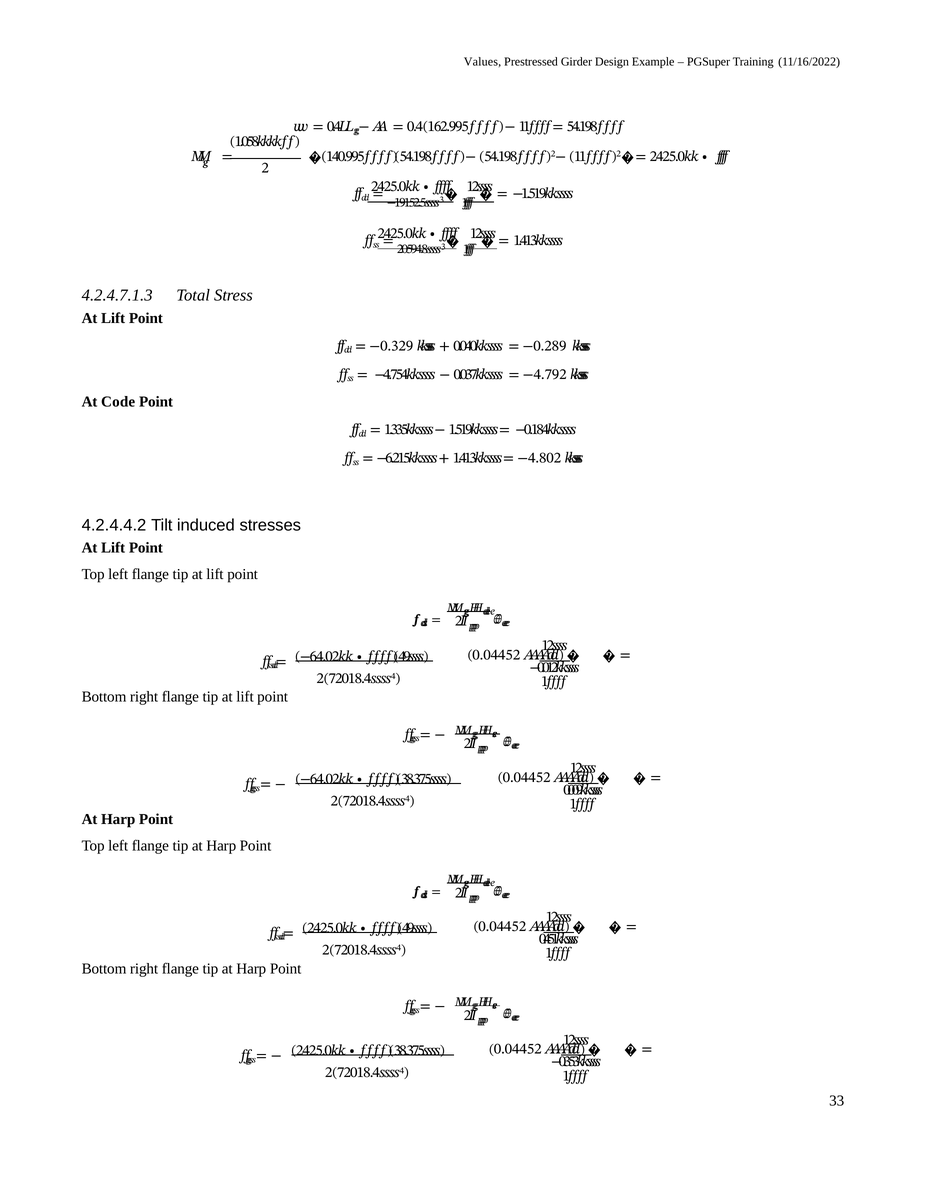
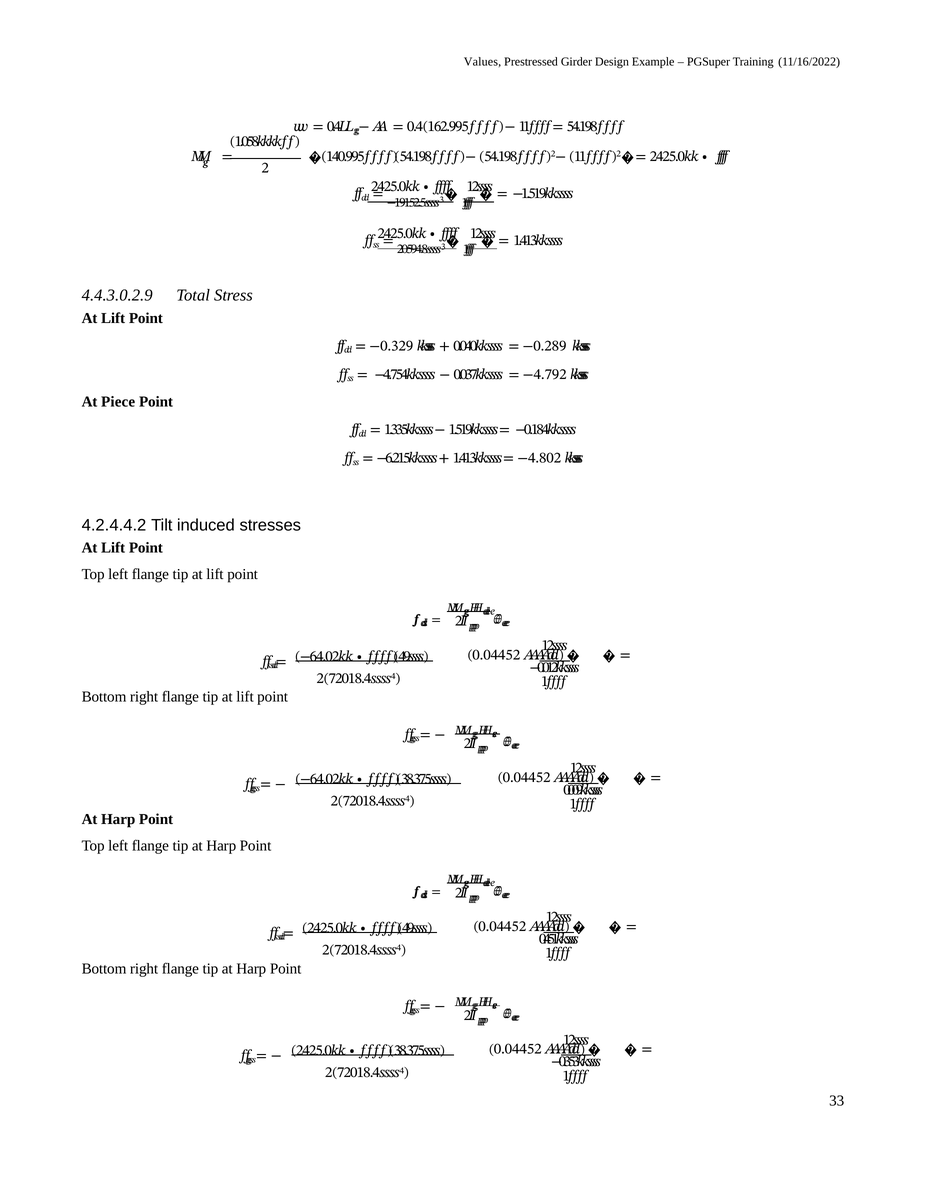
4.2.4.7.1.3: 4.2.4.7.1.3 -> 4.4.3.0.2.9
Code: Code -> Piece
